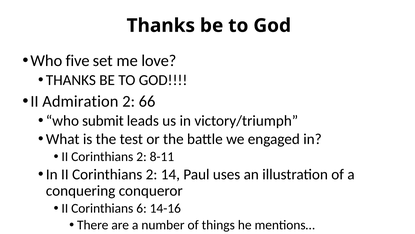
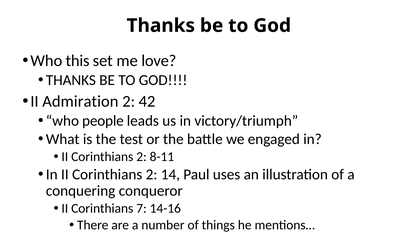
five: five -> this
66: 66 -> 42
submit: submit -> people
6: 6 -> 7
